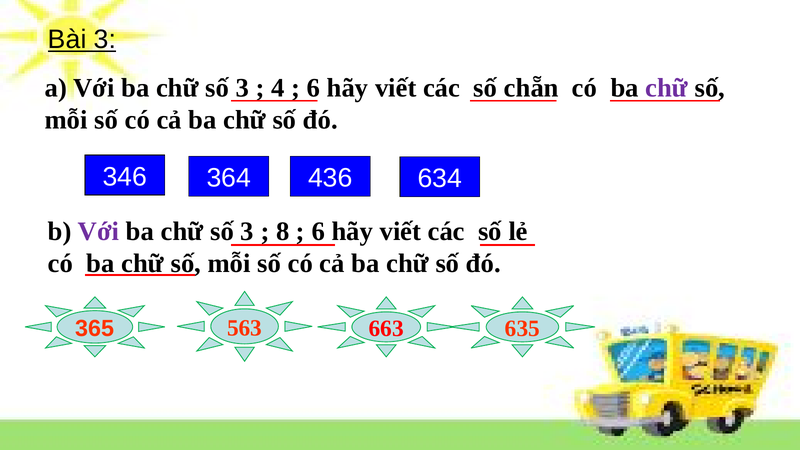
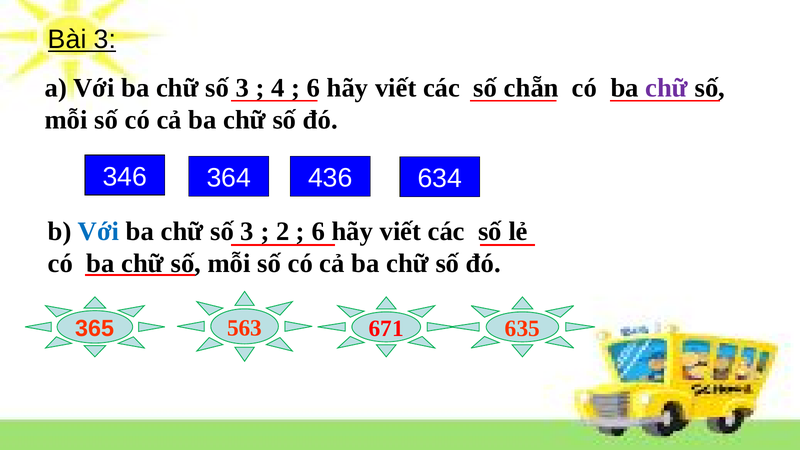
Với at (99, 231) colour: purple -> blue
8: 8 -> 2
663: 663 -> 671
